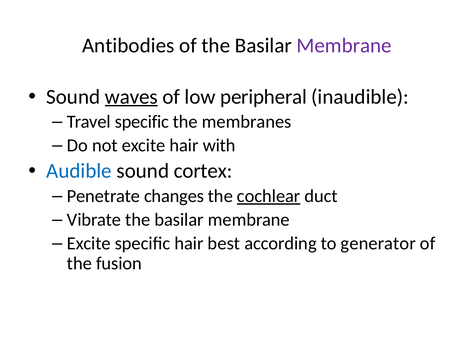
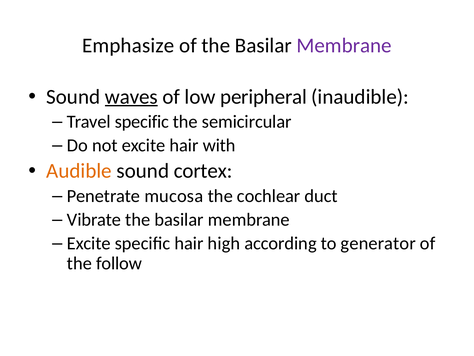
Antibodies: Antibodies -> Emphasize
membranes: membranes -> semicircular
Audible colour: blue -> orange
changes: changes -> mucosa
cochlear underline: present -> none
best: best -> high
fusion: fusion -> follow
